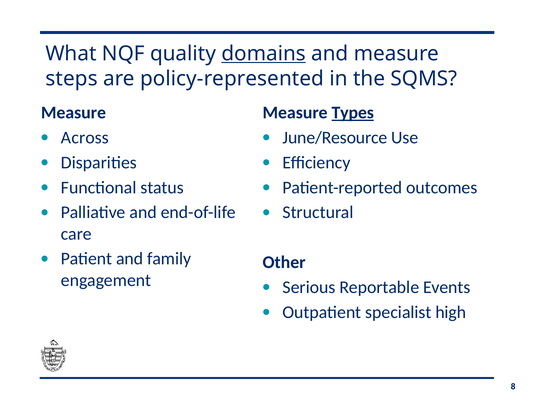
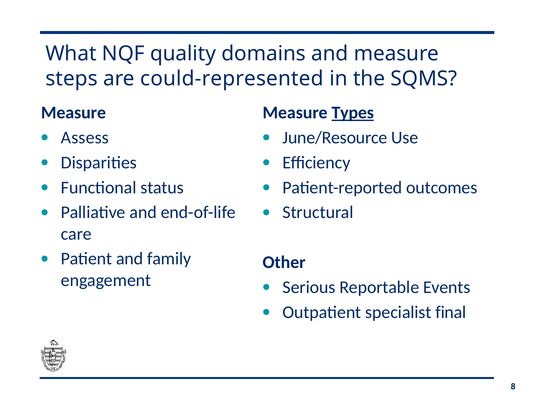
domains underline: present -> none
policy-represented: policy-represented -> could-represented
Across: Across -> Assess
high: high -> final
